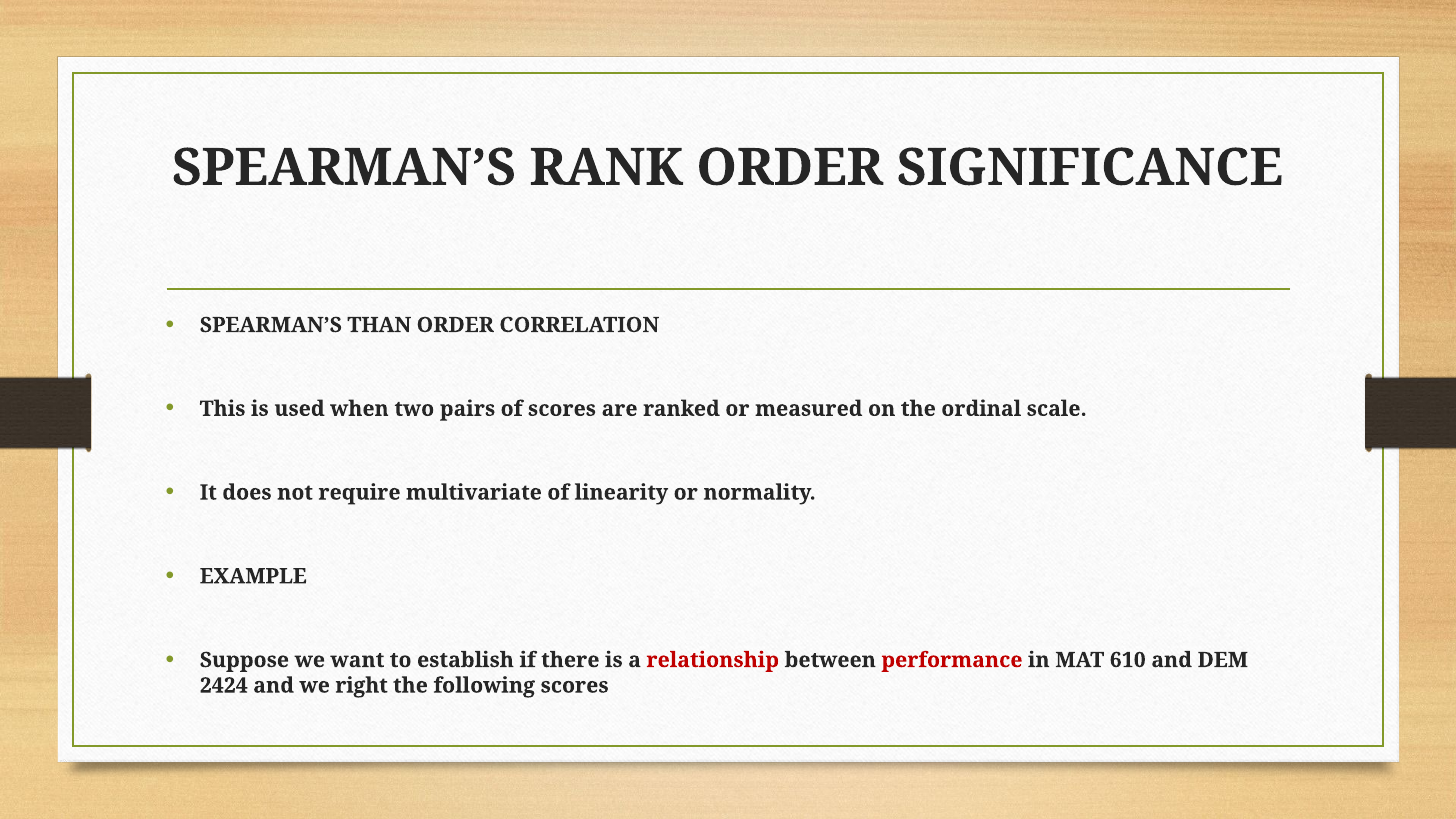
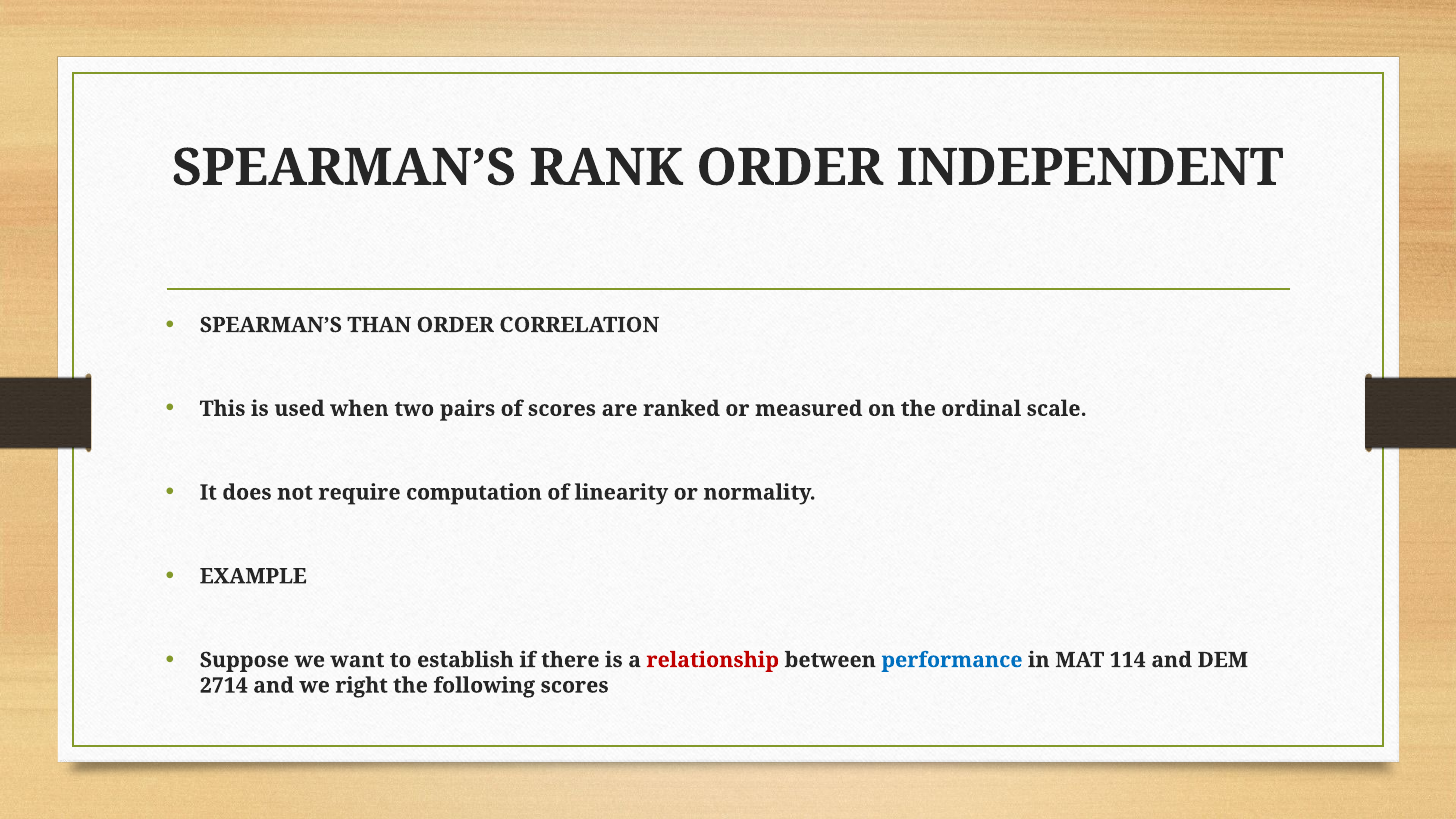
SIGNIFICANCE: SIGNIFICANCE -> INDEPENDENT
multivariate: multivariate -> computation
performance colour: red -> blue
610: 610 -> 114
2424: 2424 -> 2714
